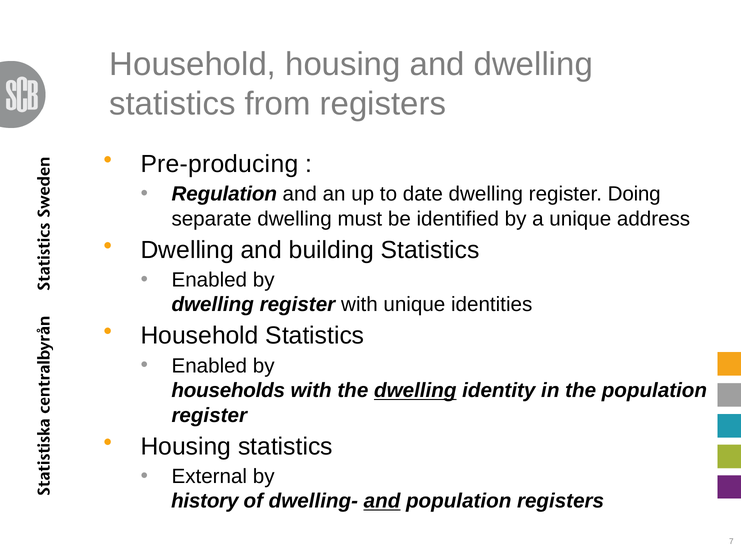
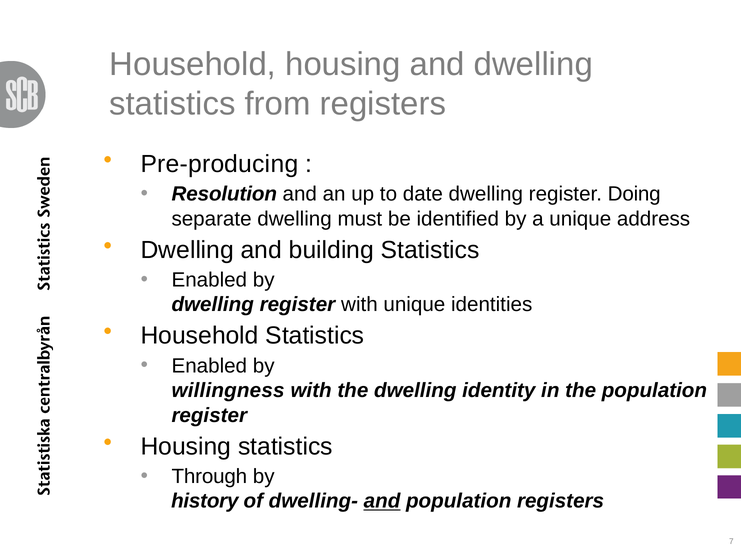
Regulation: Regulation -> Resolution
households: households -> willingness
dwelling at (415, 390) underline: present -> none
External: External -> Through
